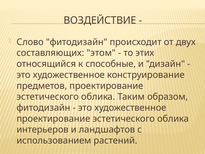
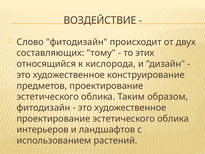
этом: этом -> тому
способные: способные -> кислорода
